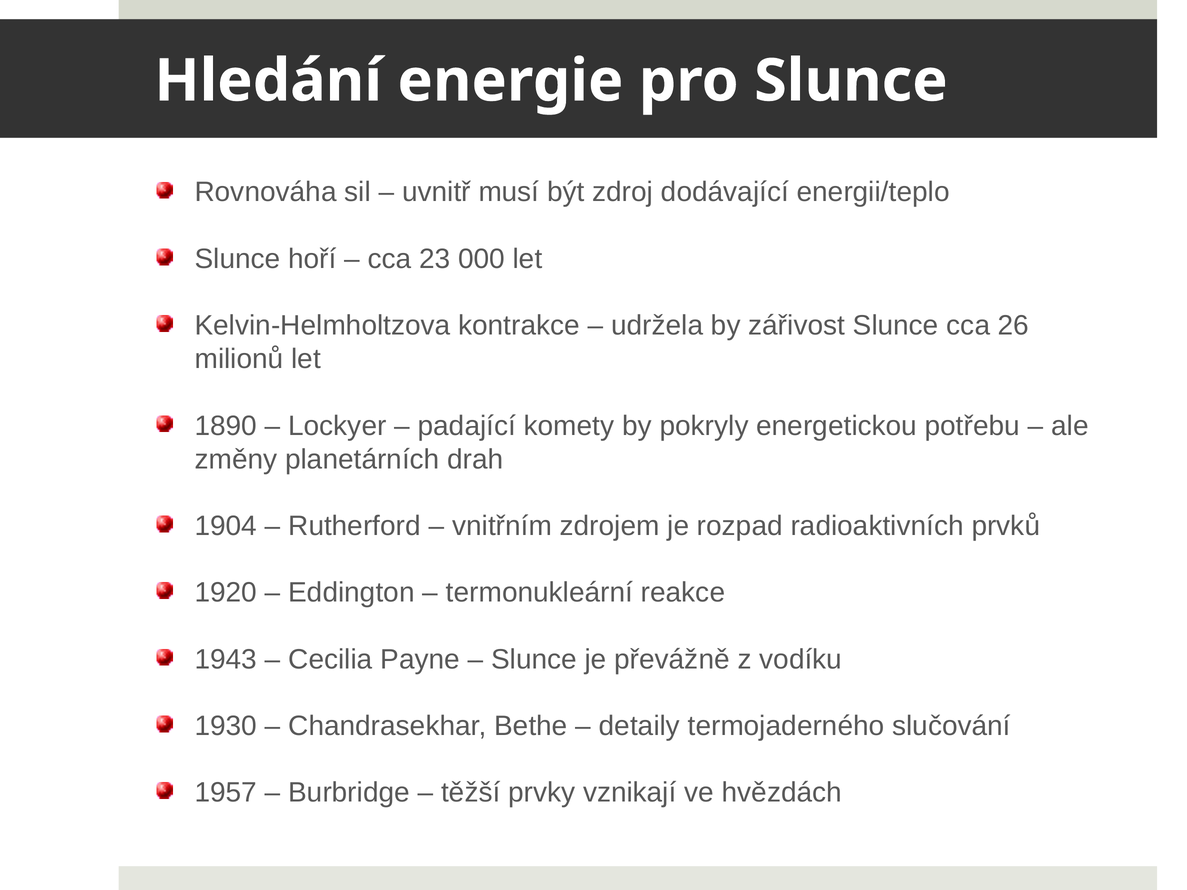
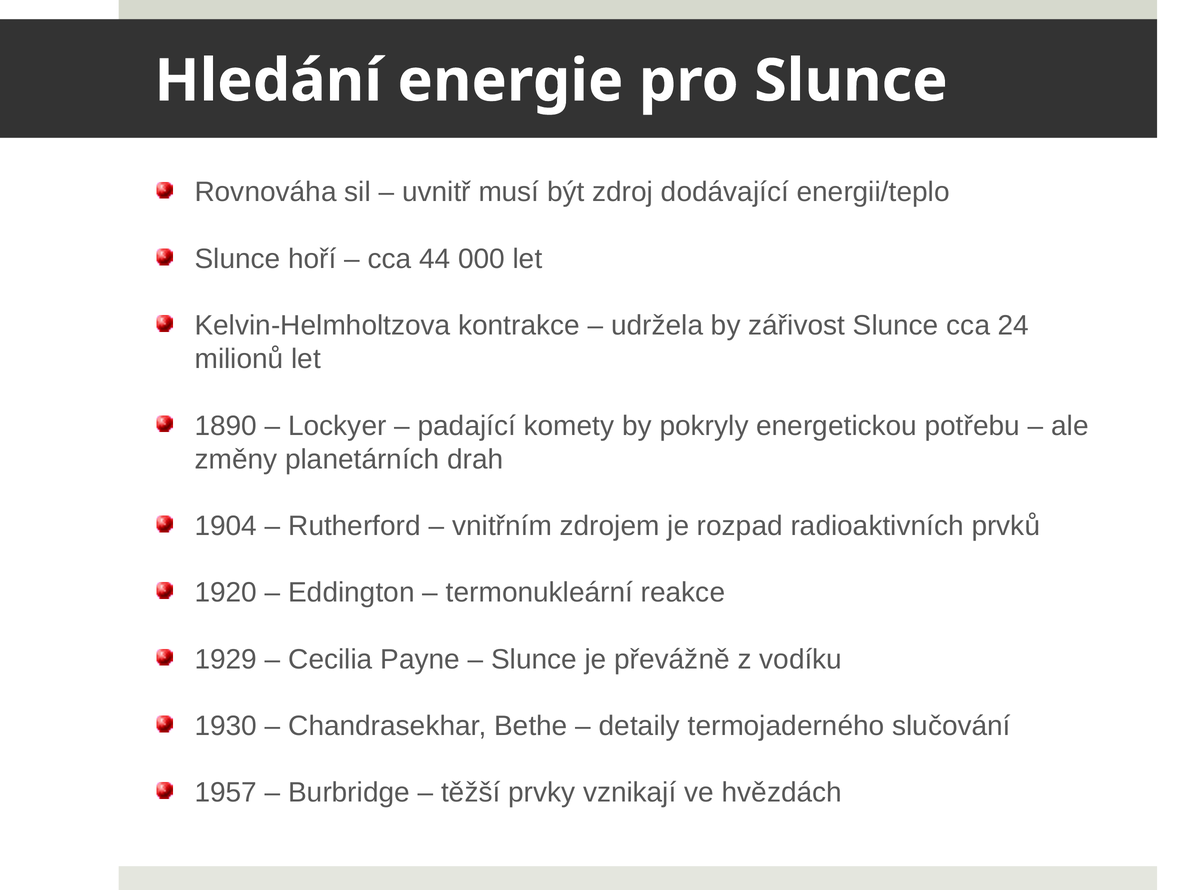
23: 23 -> 44
26: 26 -> 24
1943: 1943 -> 1929
